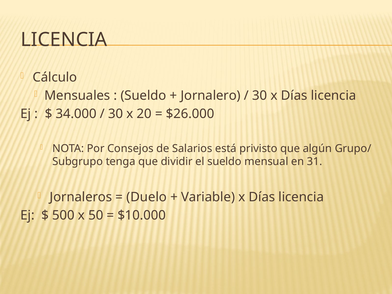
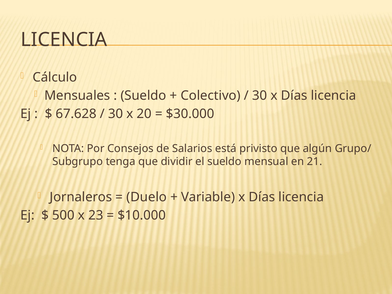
Jornalero: Jornalero -> Colectivo
34.000: 34.000 -> 67.628
$26.000: $26.000 -> $30.000
31: 31 -> 21
50: 50 -> 23
